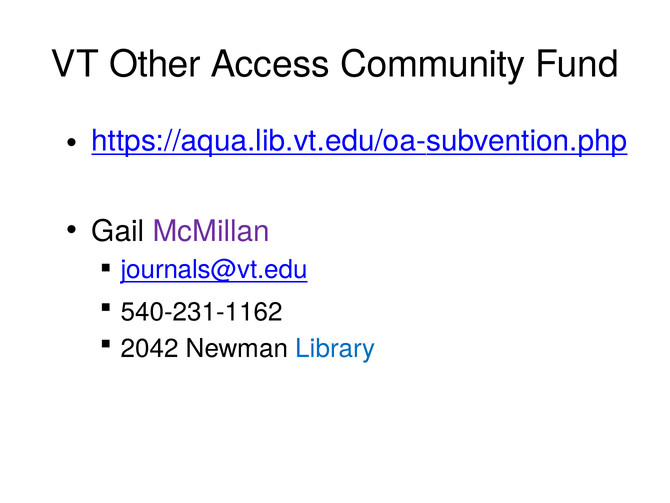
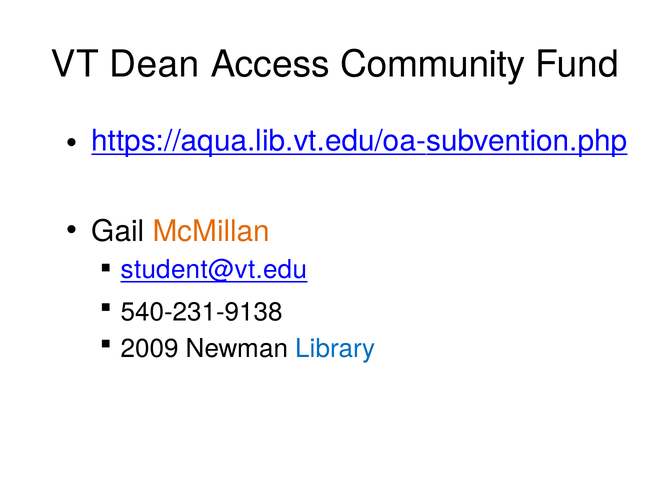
Other: Other -> Dean
McMillan colour: purple -> orange
journals@vt.edu: journals@vt.edu -> student@vt.edu
540-231-1162: 540-231-1162 -> 540-231-9138
2042: 2042 -> 2009
